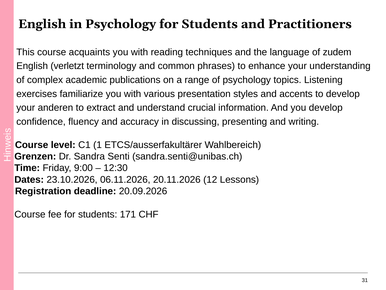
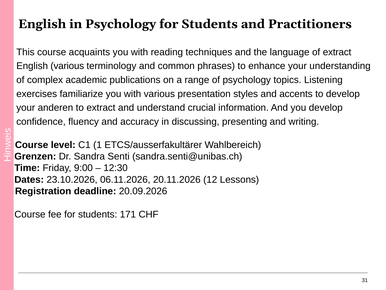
of zudem: zudem -> extract
English verletzt: verletzt -> various
